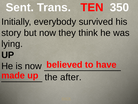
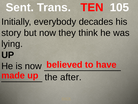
350: 350 -> 105
survived: survived -> decades
